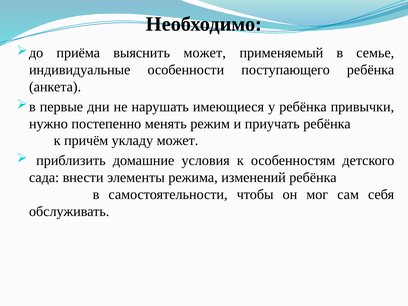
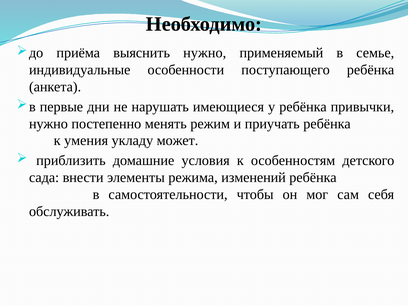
выяснить может: может -> нужно
причём: причём -> умения
